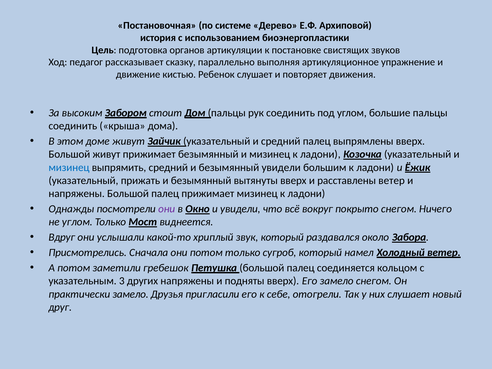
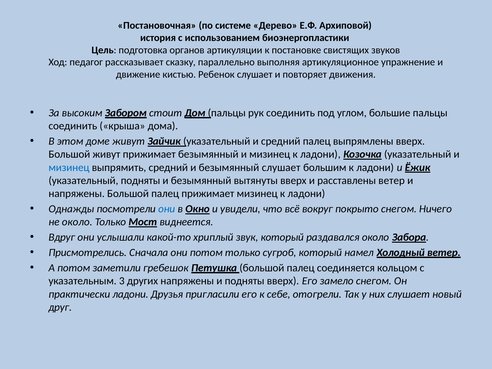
безымянный увидели: увидели -> слушает
указательный прижать: прижать -> подняты
они at (167, 209) colour: purple -> blue
не углом: углом -> около
практически замело: замело -> ладони
